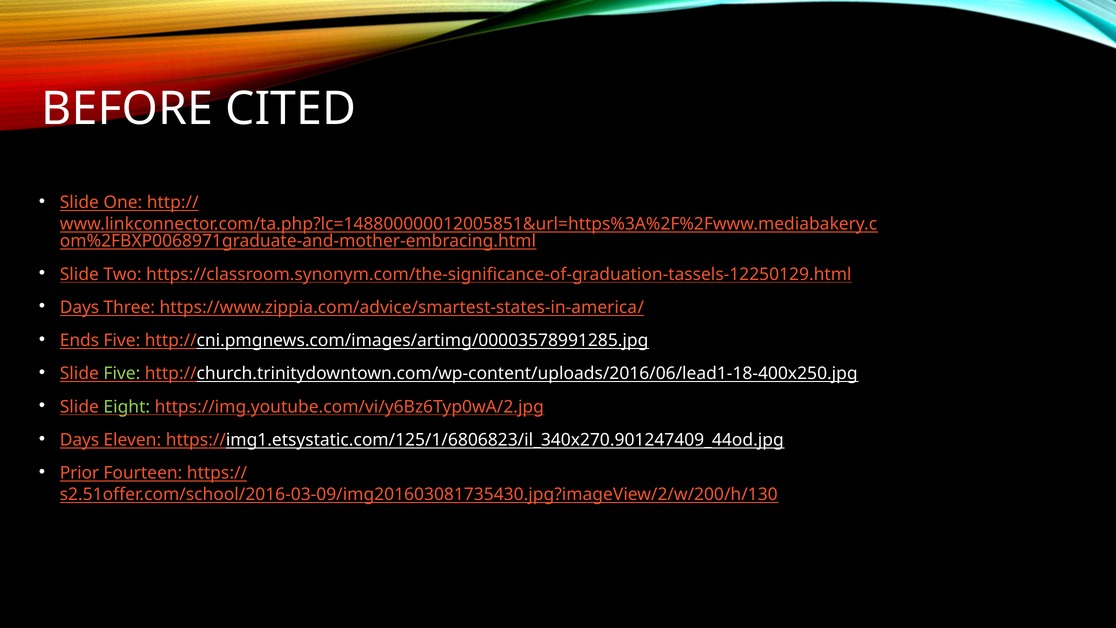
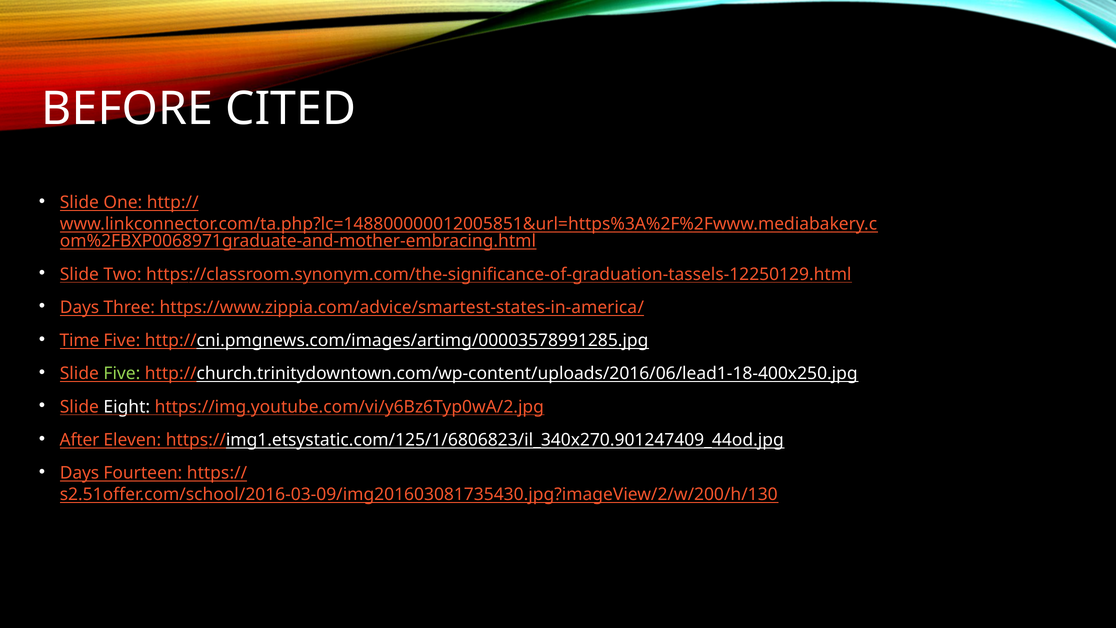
Ends: Ends -> Time
Eight colour: light green -> white
Days at (79, 440): Days -> After
Prior at (79, 473): Prior -> Days
